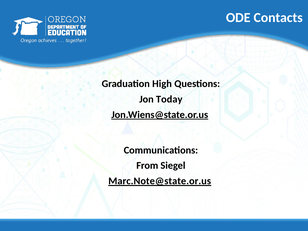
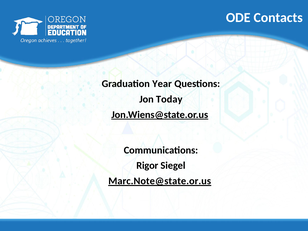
High: High -> Year
From: From -> Rigor
